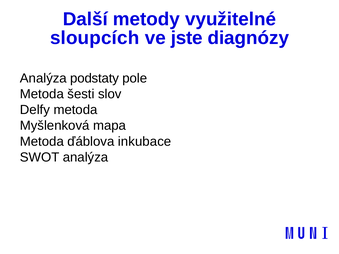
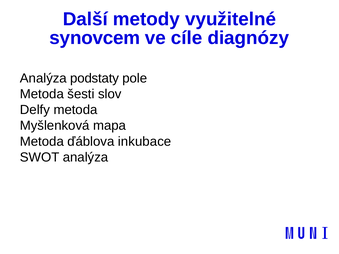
sloupcích: sloupcích -> synovcem
jste: jste -> cíle
